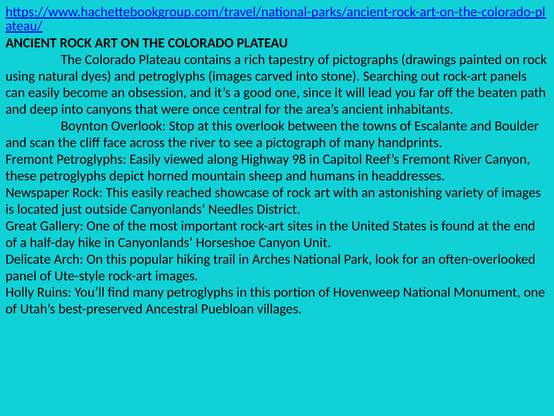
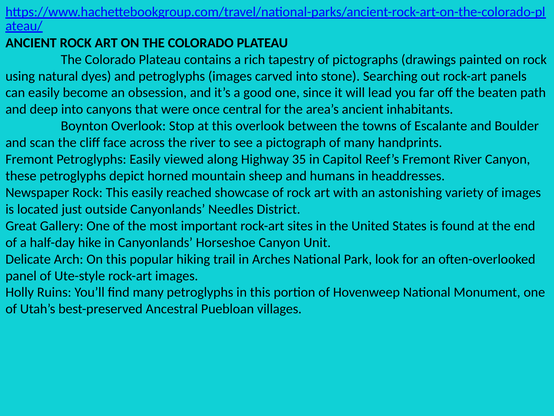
98: 98 -> 35
